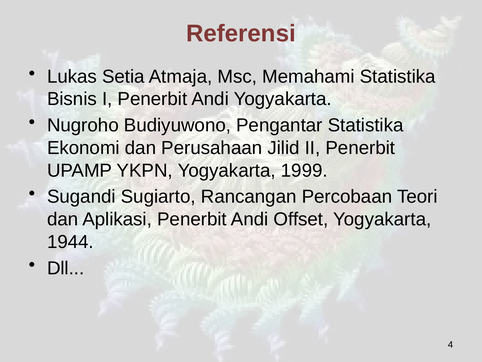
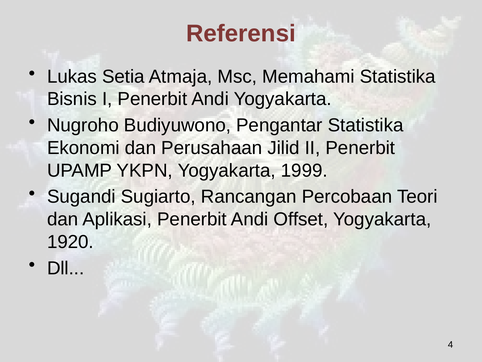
1944: 1944 -> 1920
